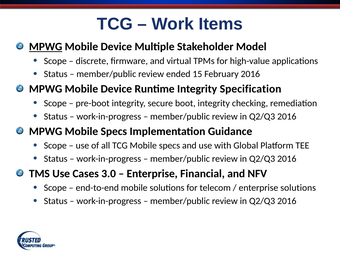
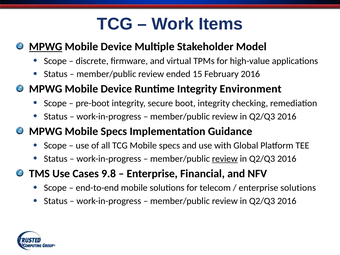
Specification: Specification -> Environment
review at (225, 159) underline: none -> present
3.0: 3.0 -> 9.8
